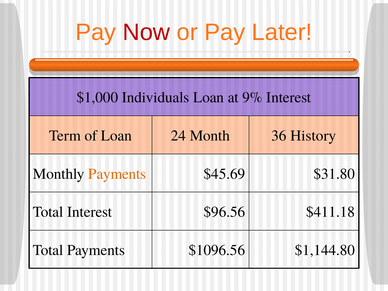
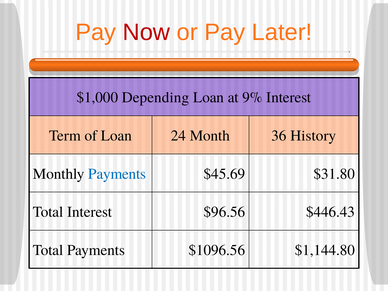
Individuals: Individuals -> Depending
Payments at (117, 174) colour: orange -> blue
$411.18: $411.18 -> $446.43
